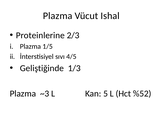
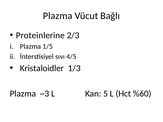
Ishal: Ishal -> Bağlı
Geliştiğinde: Geliştiğinde -> Kristaloidler
%52: %52 -> %60
